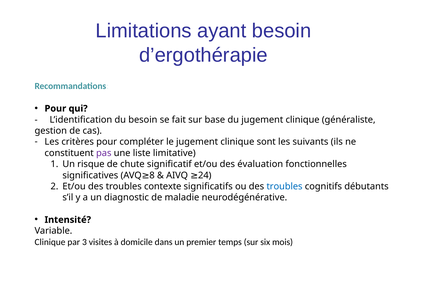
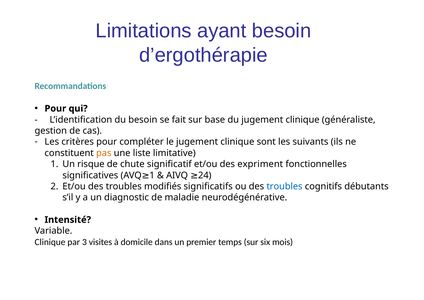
pas colour: purple -> orange
évaluation: évaluation -> expriment
8 at (152, 175): 8 -> 1
contexte: contexte -> modifiés
